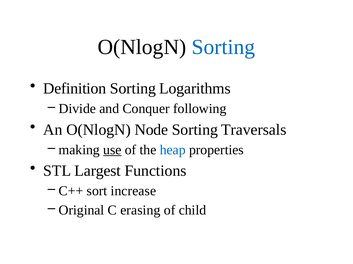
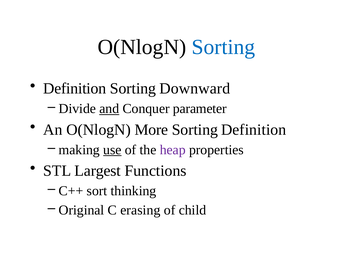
Logarithms: Logarithms -> Downward
and underline: none -> present
following: following -> parameter
Node: Node -> More
Sorting Traversals: Traversals -> Definition
heap colour: blue -> purple
increase: increase -> thinking
